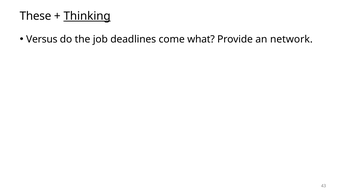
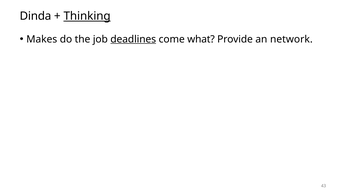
These: These -> Dinda
Versus: Versus -> Makes
deadlines underline: none -> present
